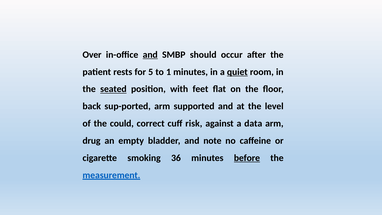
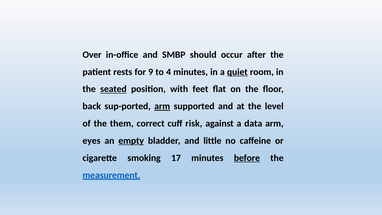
and at (150, 55) underline: present -> none
5: 5 -> 9
1: 1 -> 4
arm at (162, 106) underline: none -> present
could: could -> them
drug: drug -> eyes
empty underline: none -> present
note: note -> little
36: 36 -> 17
